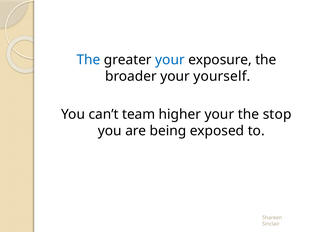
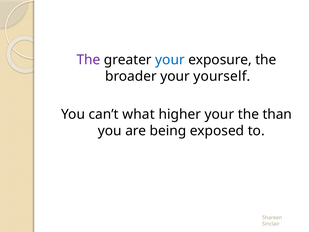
The at (88, 60) colour: blue -> purple
team: team -> what
stop: stop -> than
